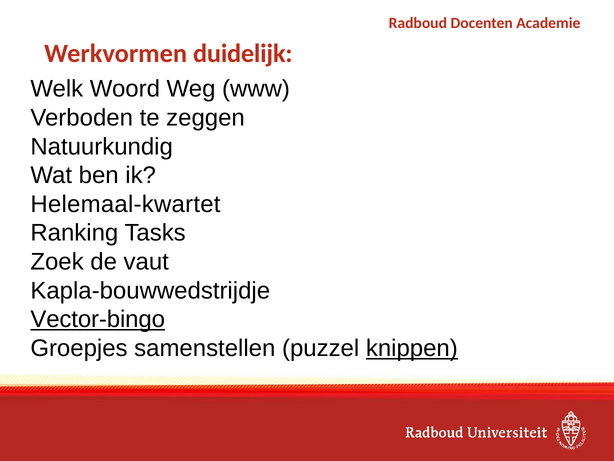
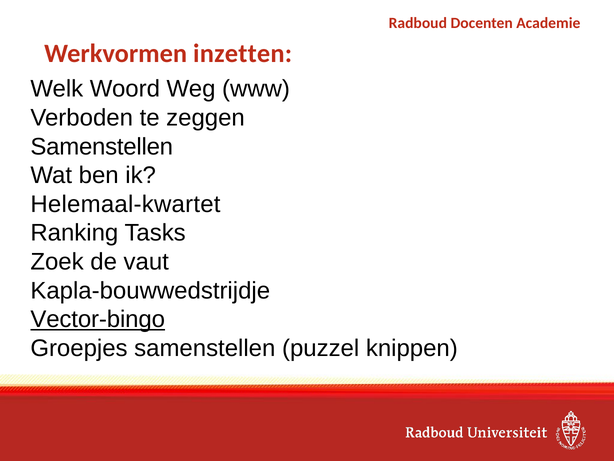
duidelijk: duidelijk -> inzetten
Natuurkundig at (102, 147): Natuurkundig -> Samenstellen
knippen underline: present -> none
